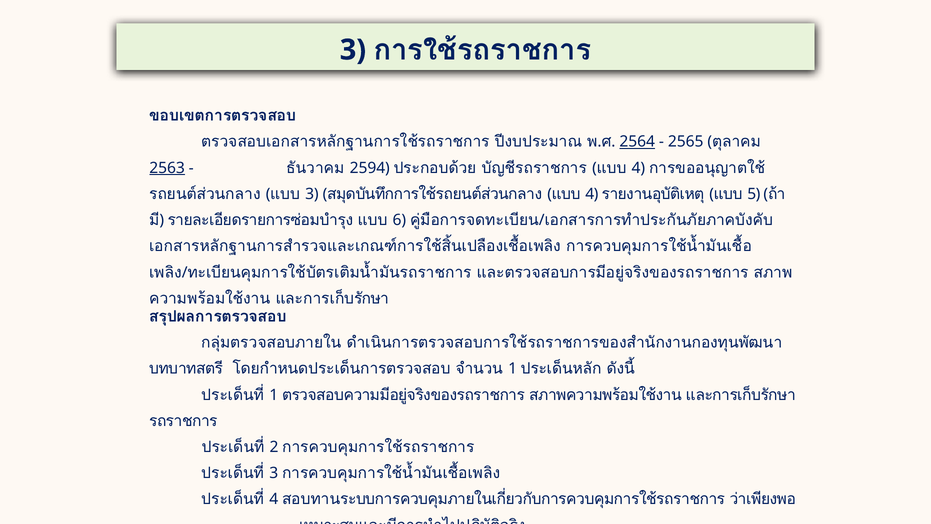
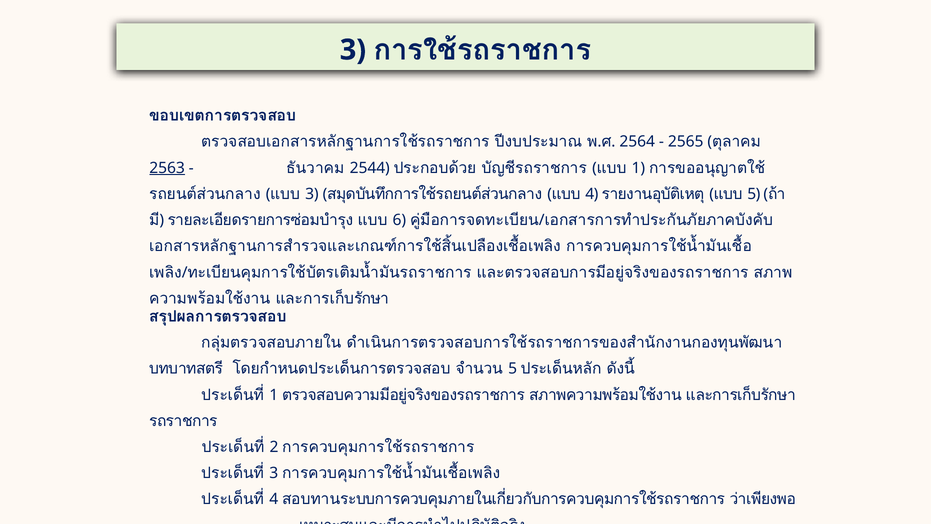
2564 underline: present -> none
2594: 2594 -> 2544
4 at (638, 168): 4 -> 1
1 at (513, 369): 1 -> 5
